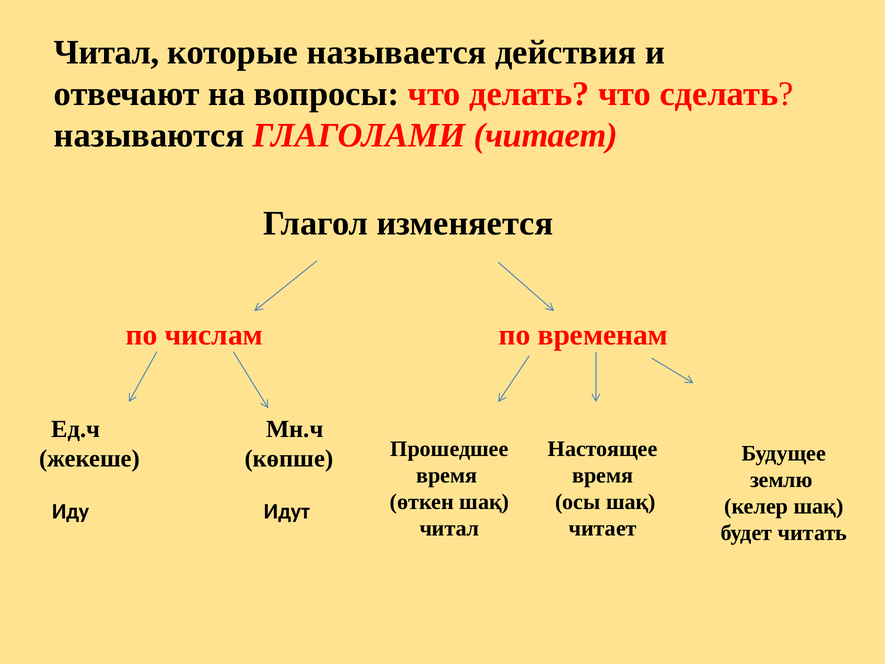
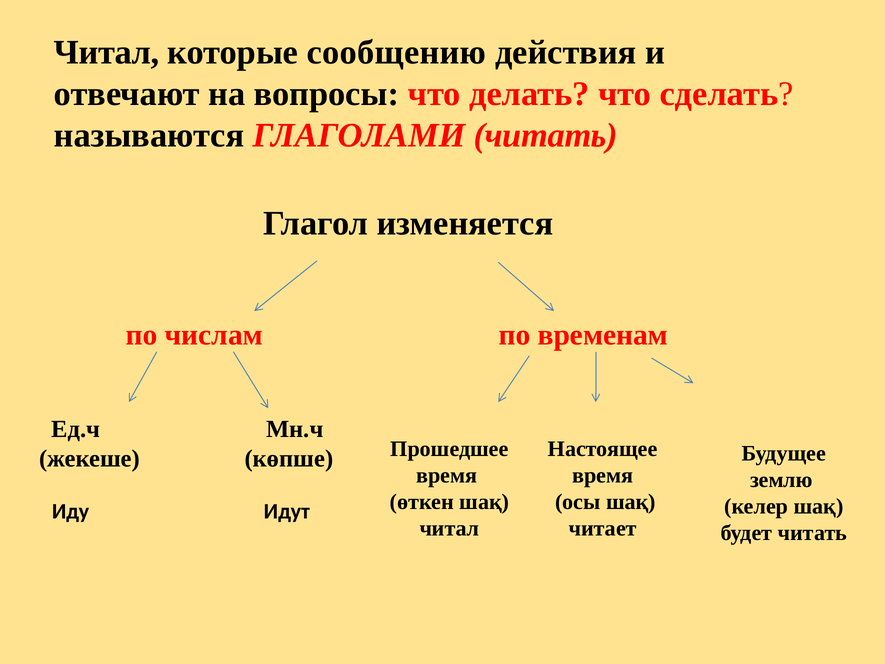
называется: называется -> сообщению
ГЛАГОЛАМИ читает: читает -> читать
